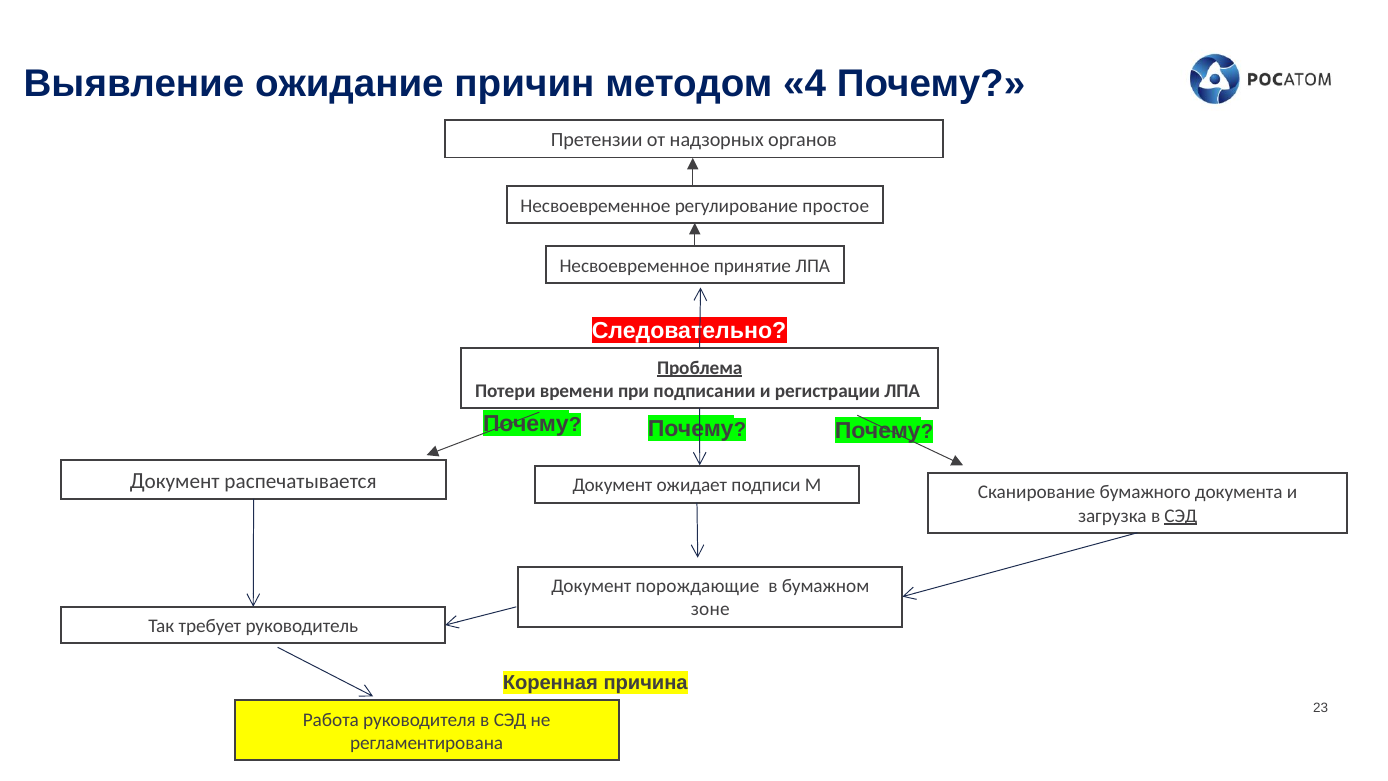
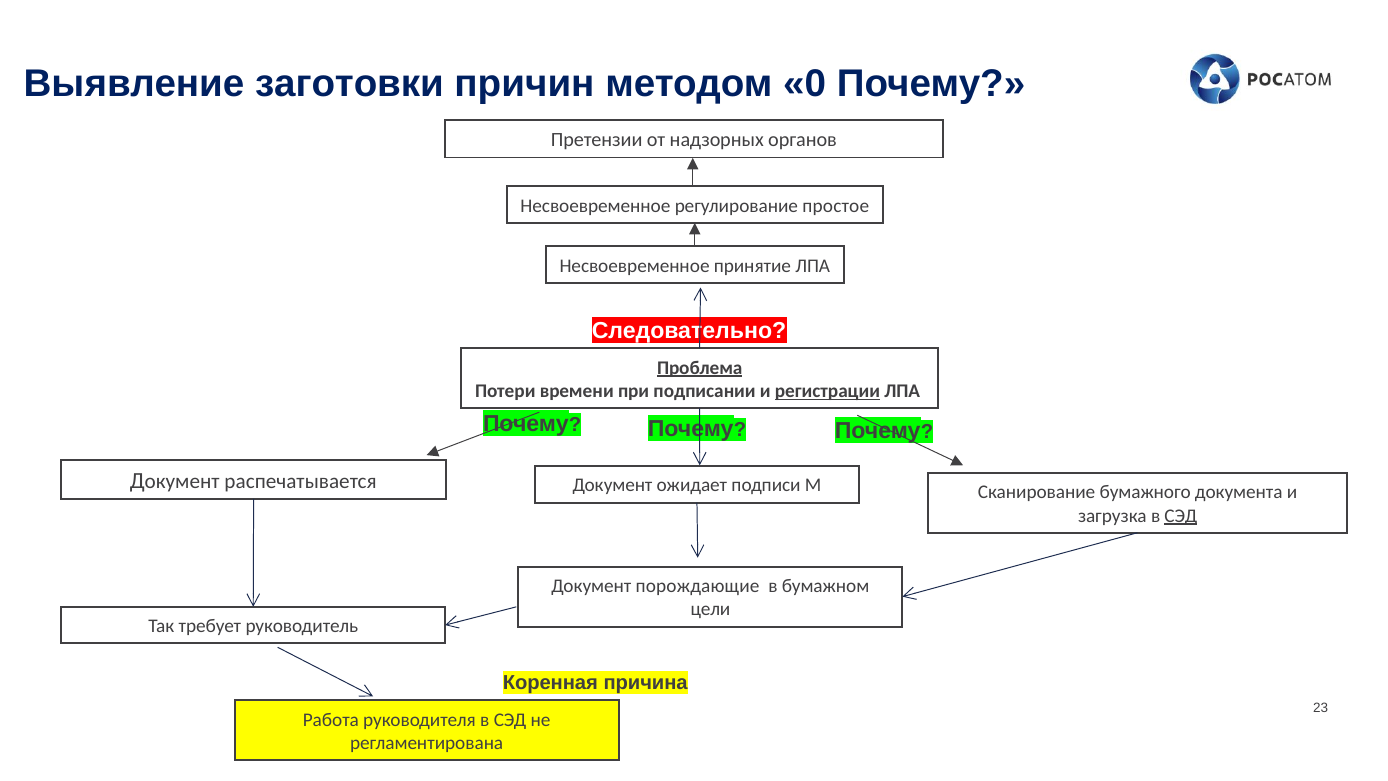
ожидание: ожидание -> заготовки
4: 4 -> 0
регистрации underline: none -> present
зоне: зоне -> цели
